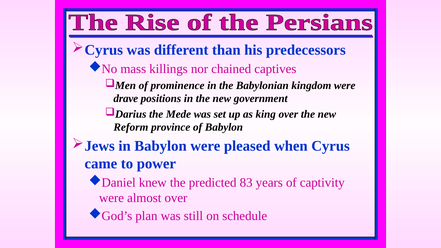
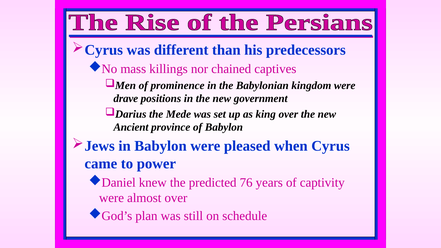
Reform: Reform -> Ancient
83: 83 -> 76
